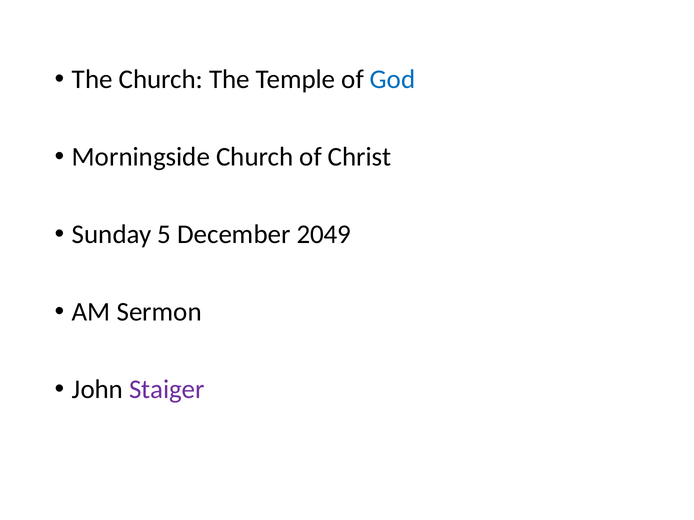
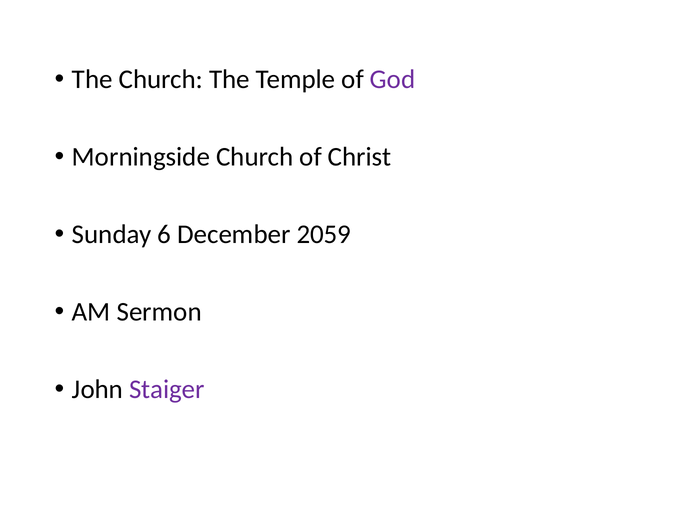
God colour: blue -> purple
5: 5 -> 6
2049: 2049 -> 2059
